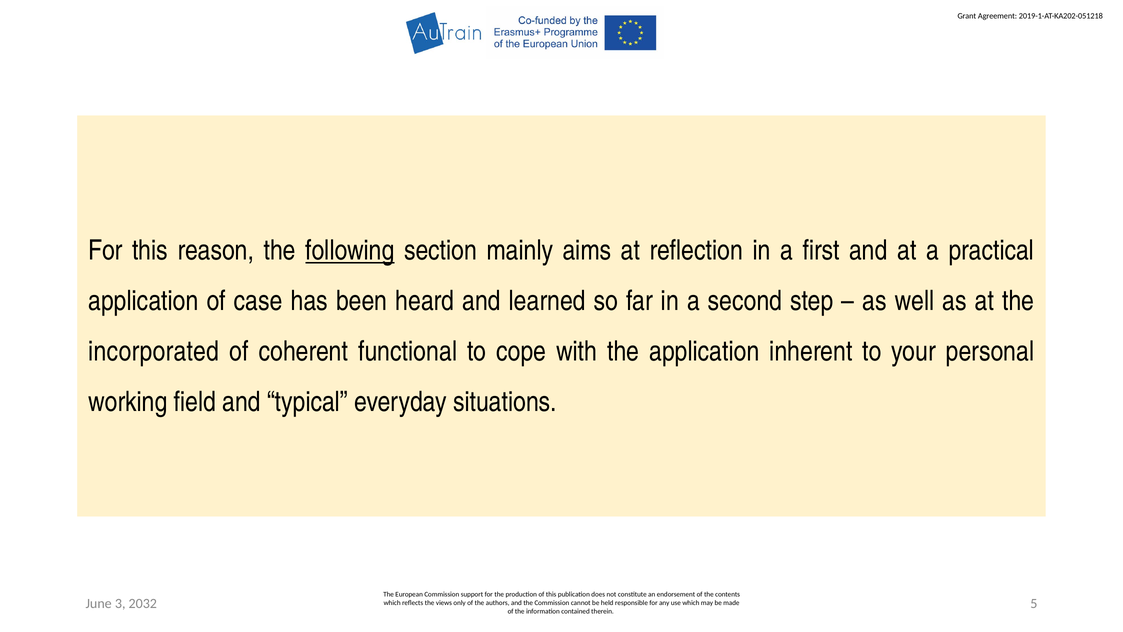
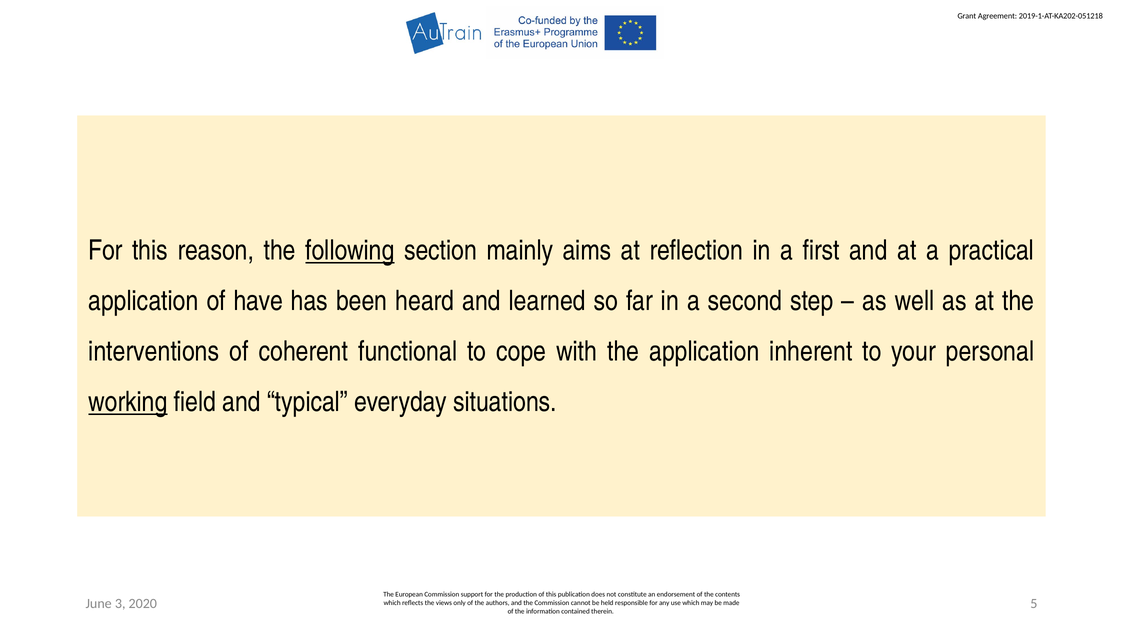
case: case -> have
incorporated: incorporated -> interventions
working underline: none -> present
2032: 2032 -> 2020
